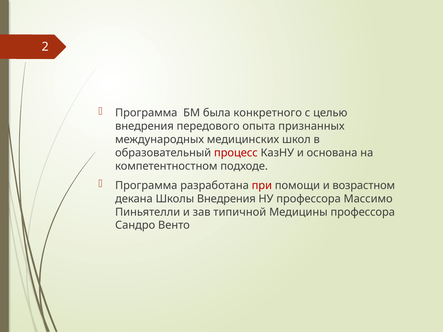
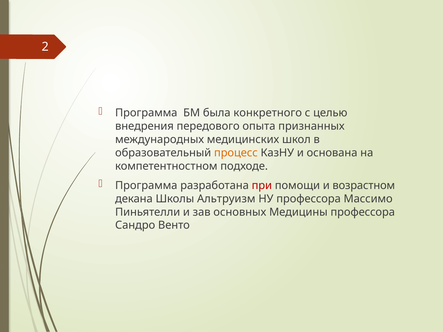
процесс colour: red -> orange
Школы Внедрения: Внедрения -> Альтруизм
типичной: типичной -> основных
